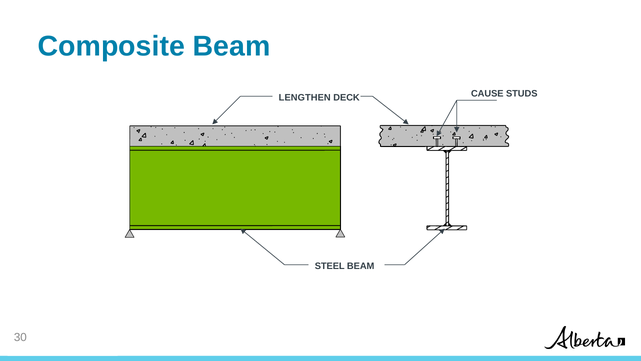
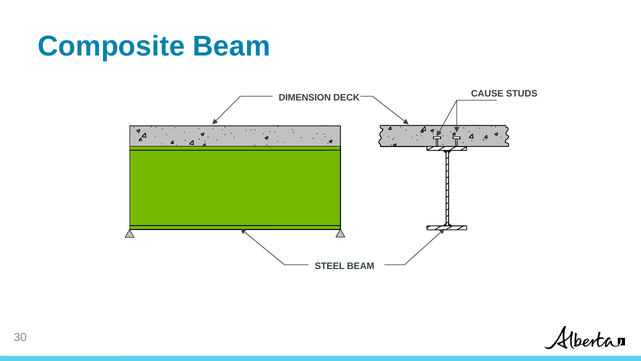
LENGTHEN: LENGTHEN -> DIMENSION
